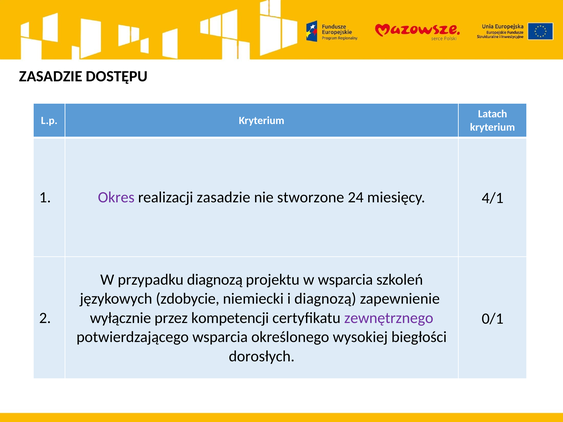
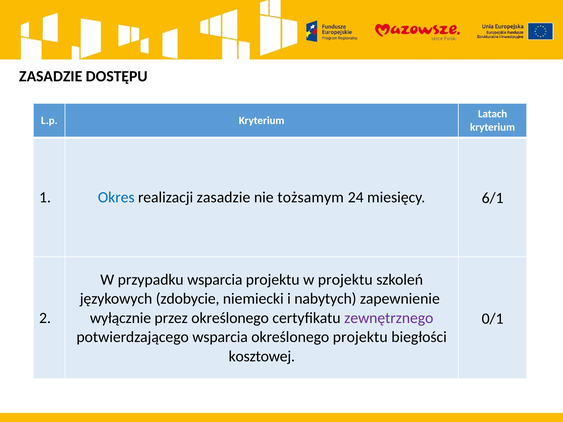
Okres colour: purple -> blue
stworzone: stworzone -> tożsamym
4/1: 4/1 -> 6/1
przypadku diagnozą: diagnozą -> wsparcia
w wsparcia: wsparcia -> projektu
i diagnozą: diagnozą -> nabytych
przez kompetencji: kompetencji -> określonego
określonego wysokiej: wysokiej -> projektu
dorosłych: dorosłych -> kosztowej
